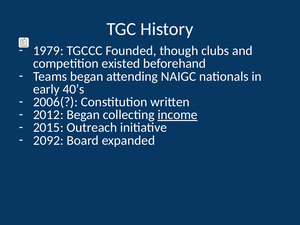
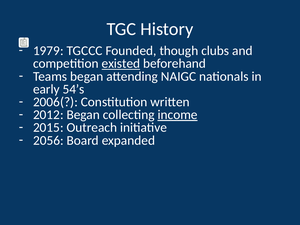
existed underline: none -> present
40’s: 40’s -> 54’s
2092: 2092 -> 2056
